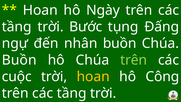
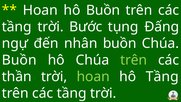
hô Ngày: Ngày -> Buồn
cuộc: cuộc -> thần
hoan at (93, 77) colour: yellow -> light green
hô Công: Công -> Tầng
